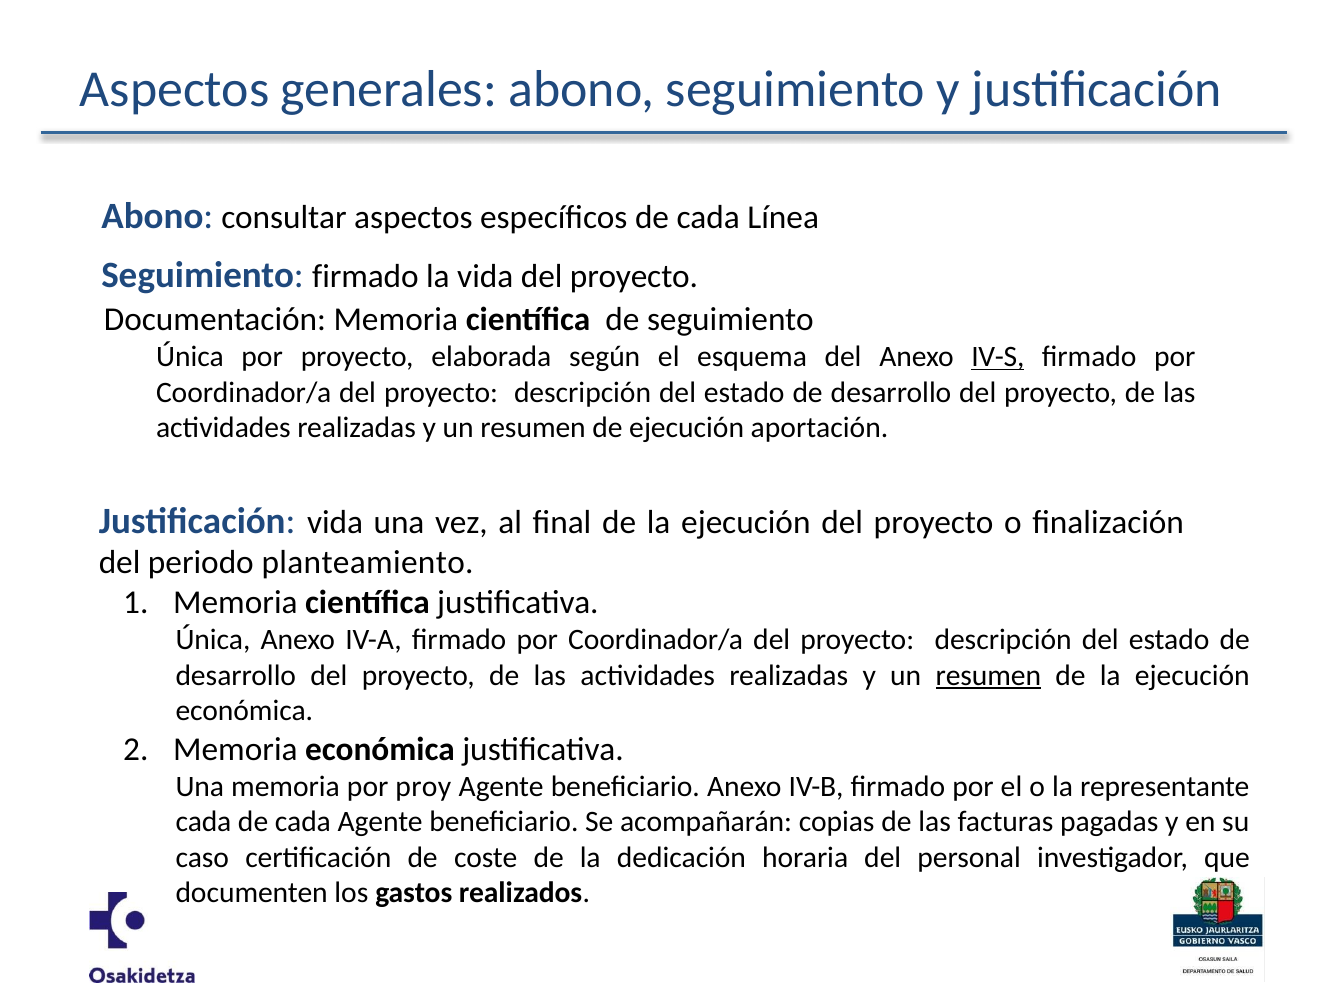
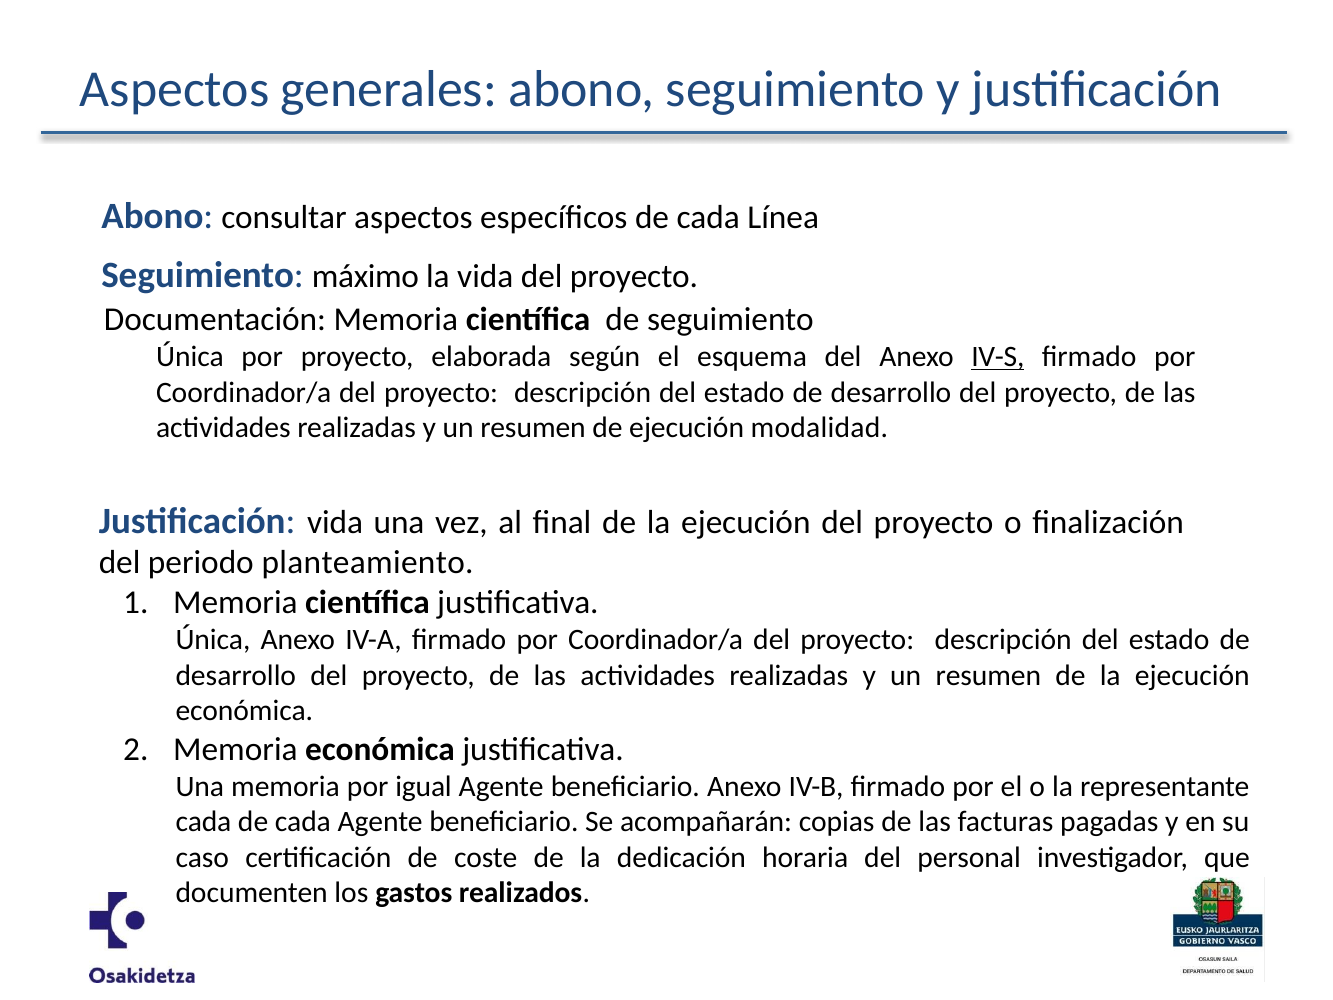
Seguimiento firmado: firmado -> máximo
aportación: aportación -> modalidad
resumen at (988, 675) underline: present -> none
proy: proy -> igual
